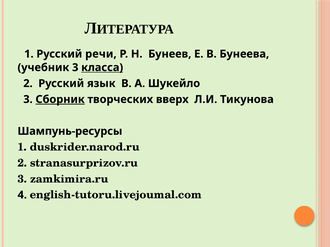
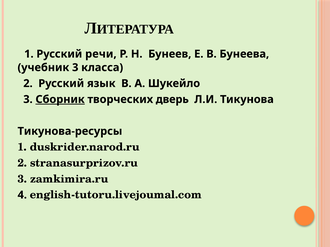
класса underline: present -> none
вверх: вверх -> дверь
Шампунь-ресурсы: Шампунь-ресурсы -> Тикунова-ресурсы
